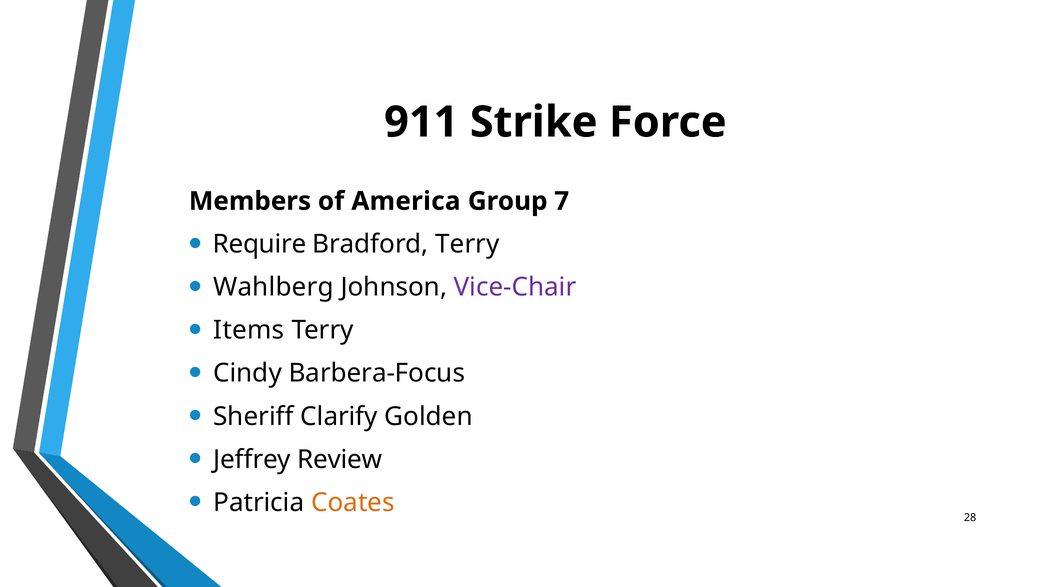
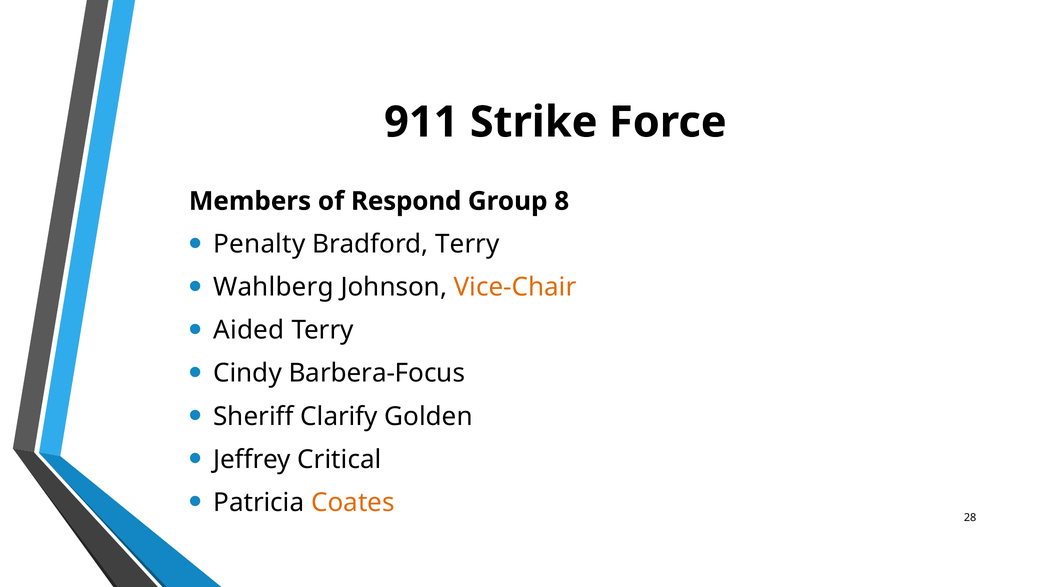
America: America -> Respond
7: 7 -> 8
Require: Require -> Penalty
Vice-Chair colour: purple -> orange
Items: Items -> Aided
Review: Review -> Critical
